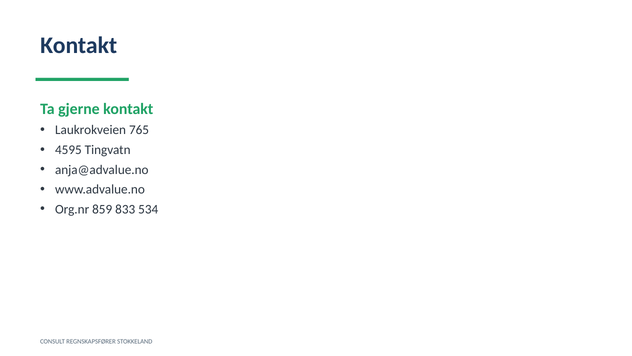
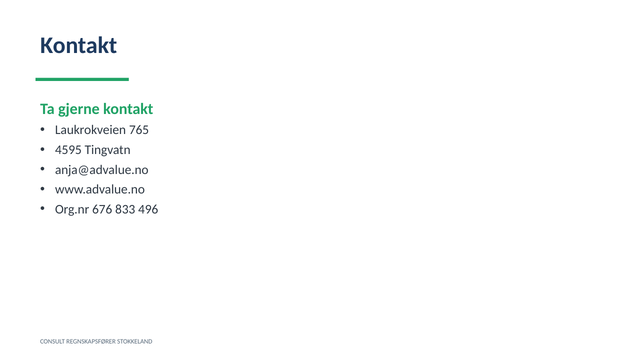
859: 859 -> 676
534: 534 -> 496
